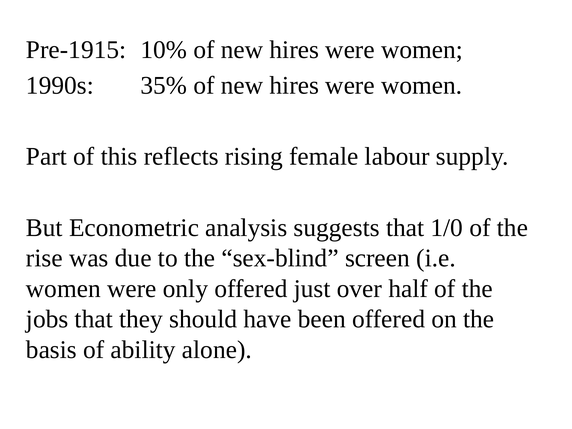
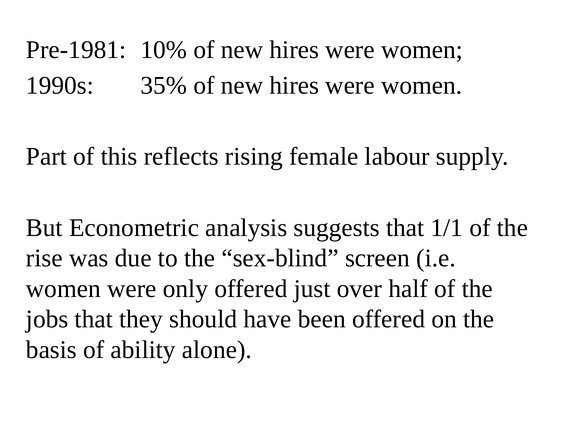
Pre-1915: Pre-1915 -> Pre-1981
1/0: 1/0 -> 1/1
